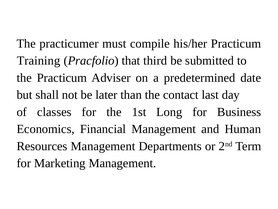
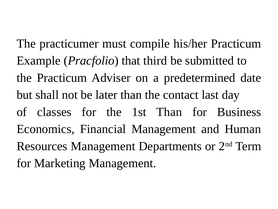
Training: Training -> Example
1st Long: Long -> Than
